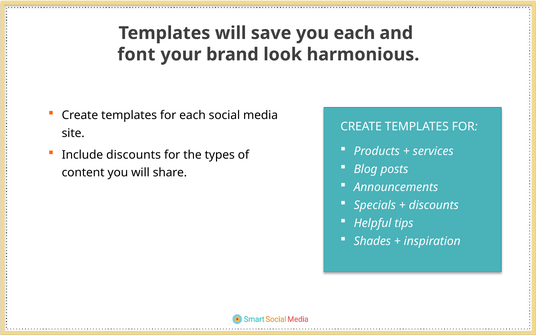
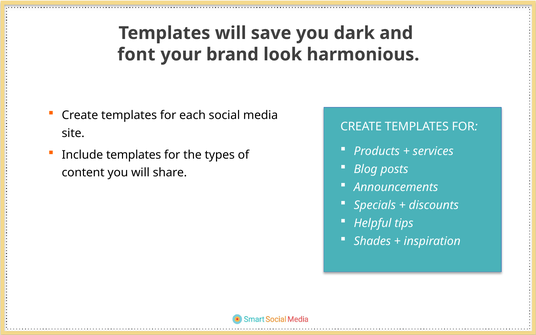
you each: each -> dark
Include discounts: discounts -> templates
